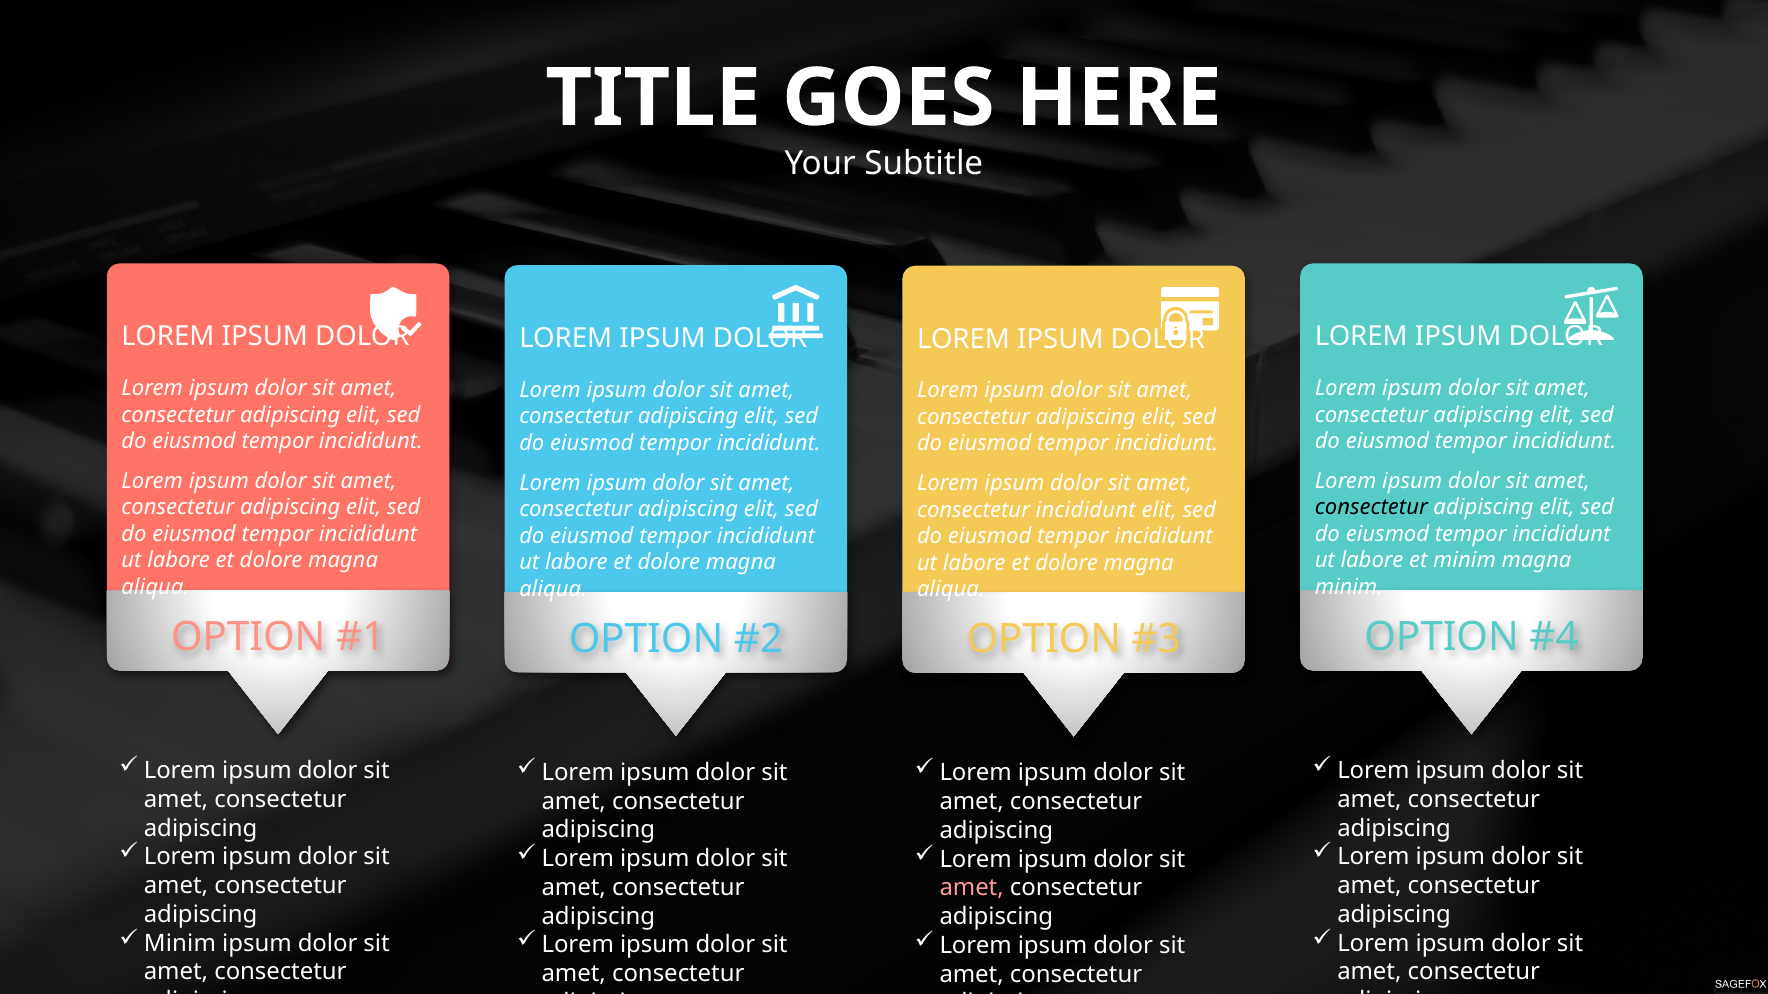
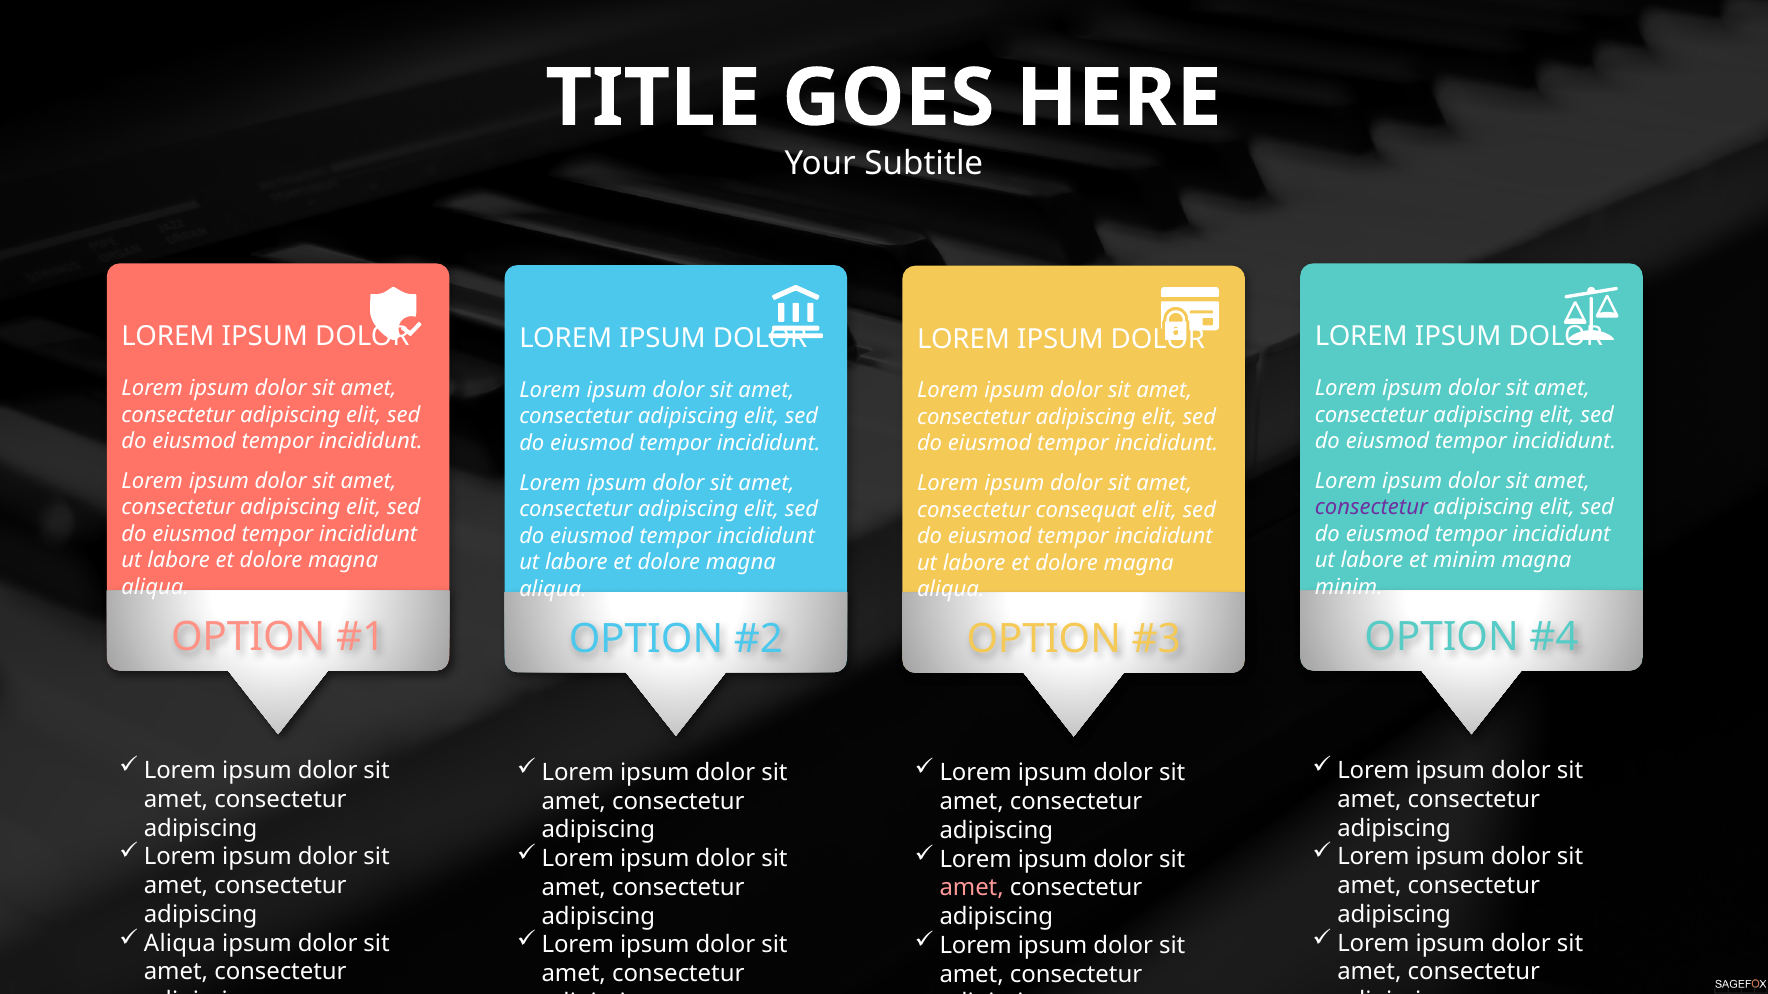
consectetur at (1371, 508) colour: black -> purple
consectetur incididunt: incididunt -> consequat
Minim at (180, 944): Minim -> Aliqua
